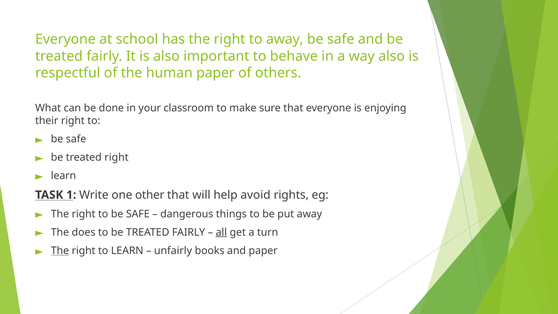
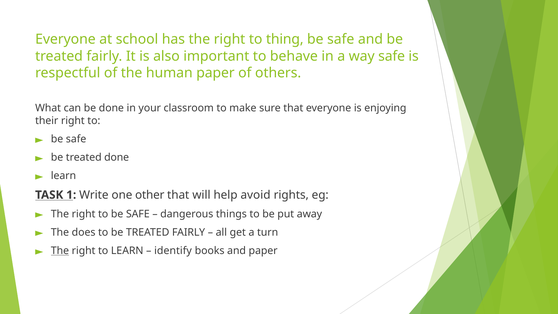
to away: away -> thing
way also: also -> safe
treated right: right -> done
all underline: present -> none
unfairly: unfairly -> identify
